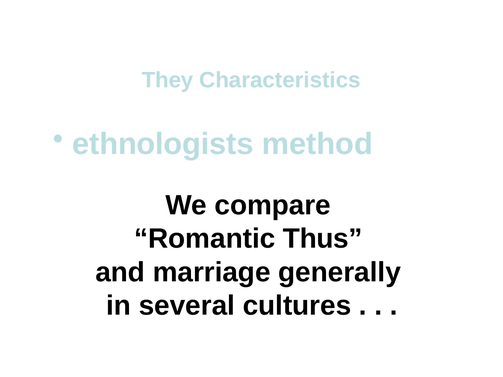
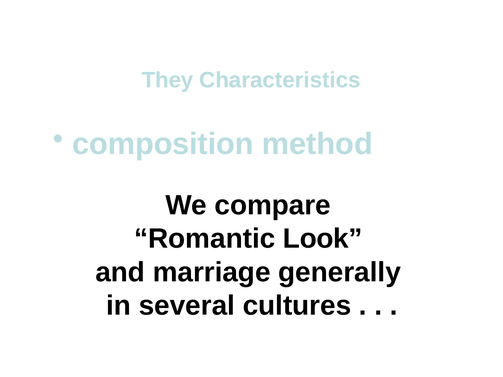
ethnologists: ethnologists -> composition
Thus: Thus -> Look
